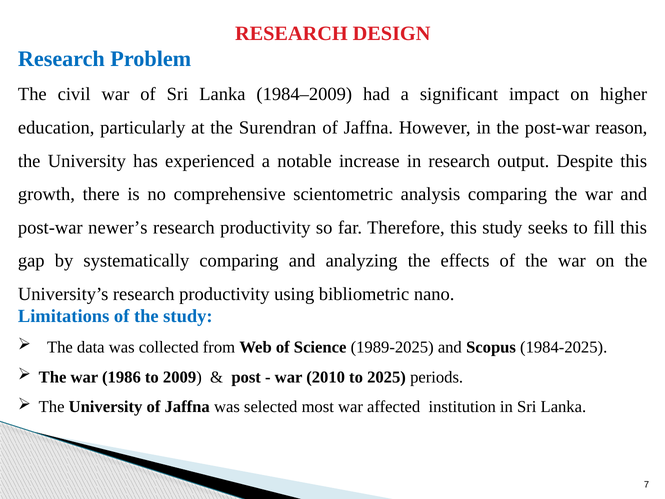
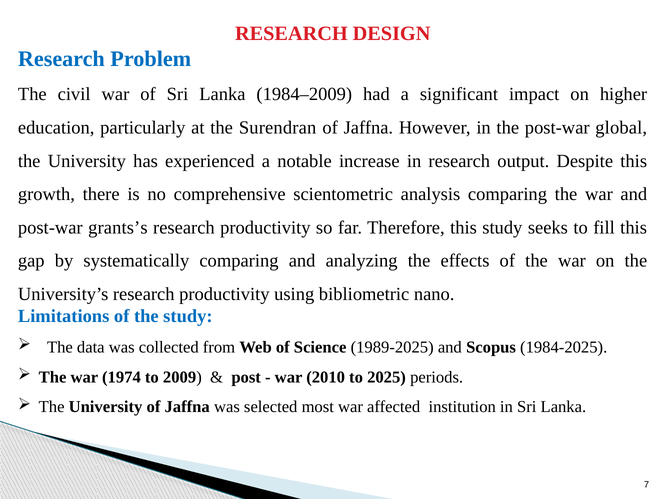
reason: reason -> global
newer’s: newer’s -> grants’s
1986: 1986 -> 1974
